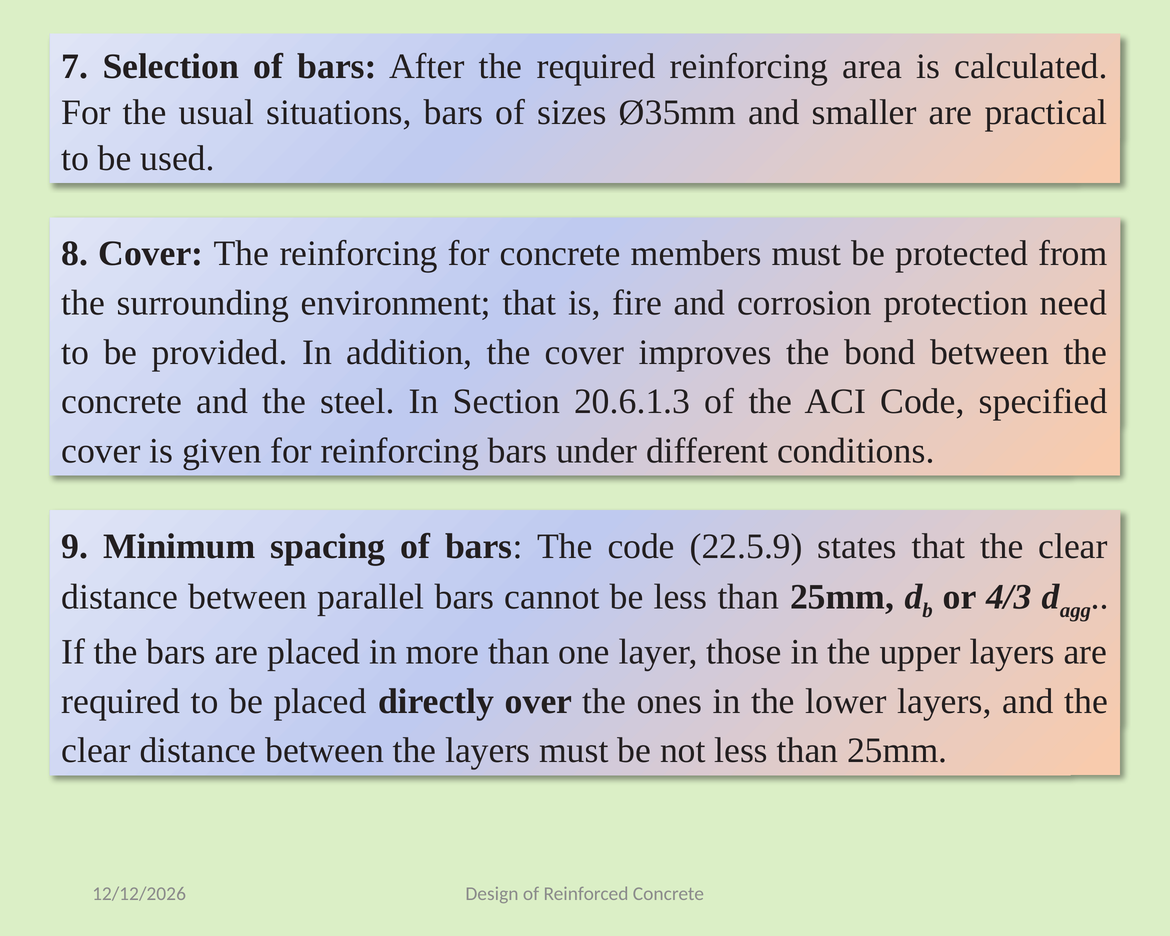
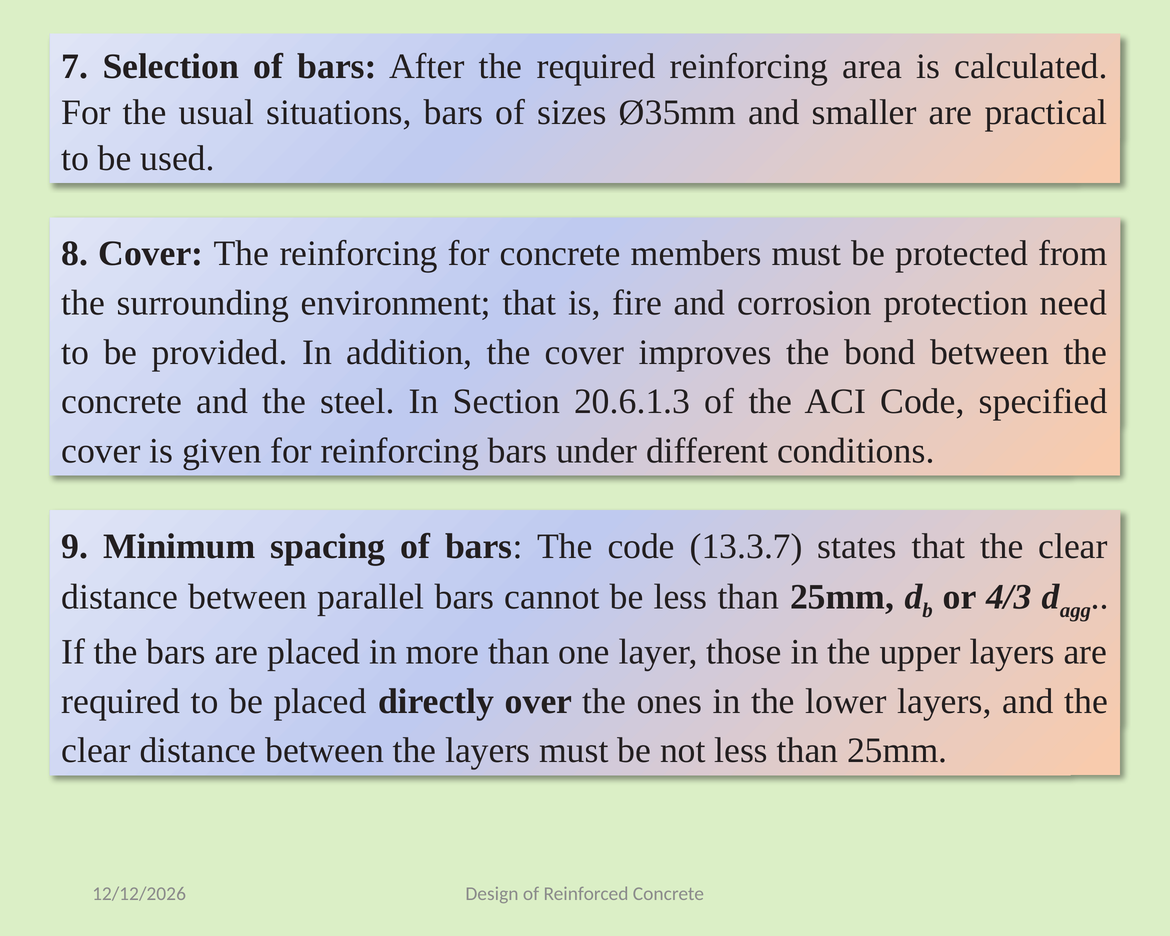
22.5.9: 22.5.9 -> 13.3.7
